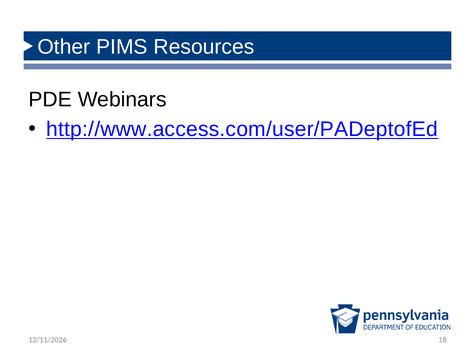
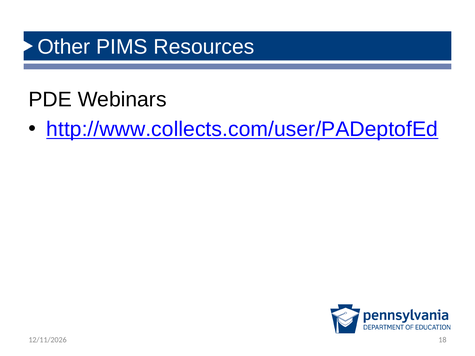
http://www.access.com/user/PADeptofEd: http://www.access.com/user/PADeptofEd -> http://www.collects.com/user/PADeptofEd
